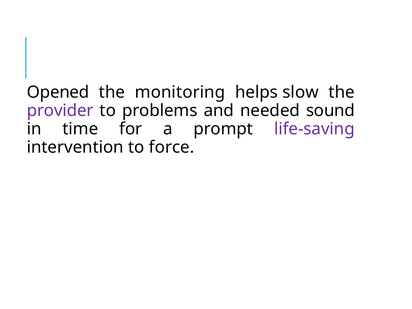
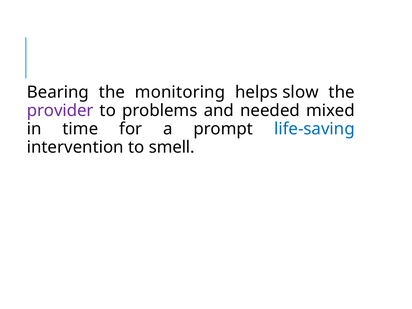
Opened: Opened -> Bearing
sound: sound -> mixed
life-saving colour: purple -> blue
force: force -> smell
